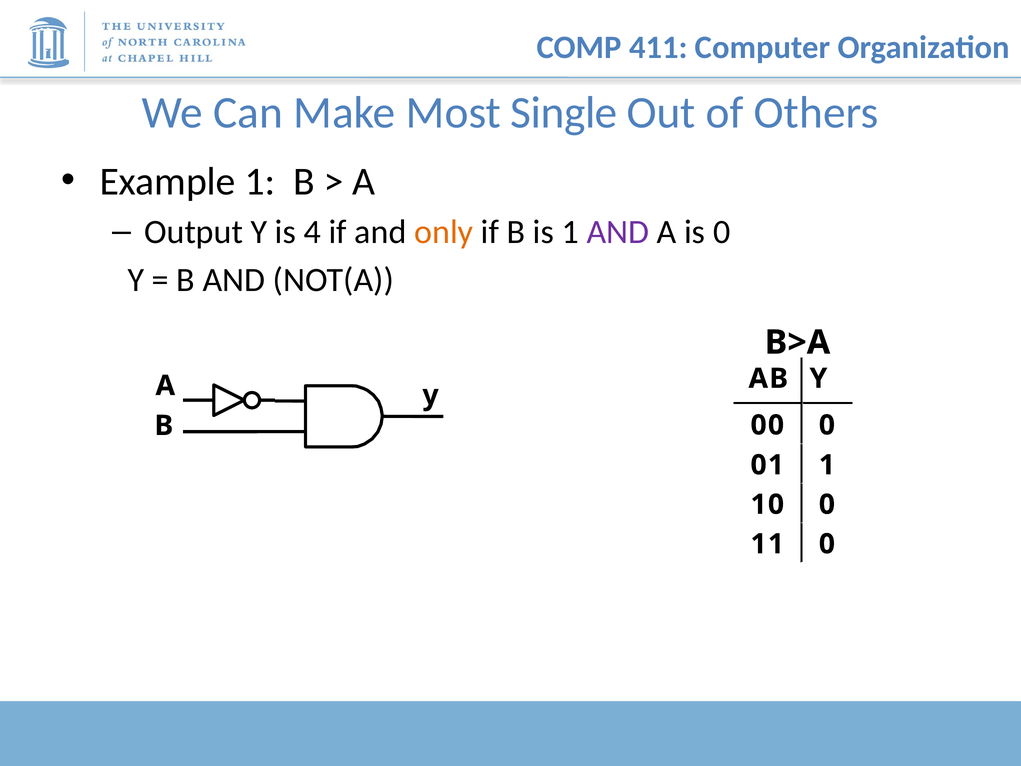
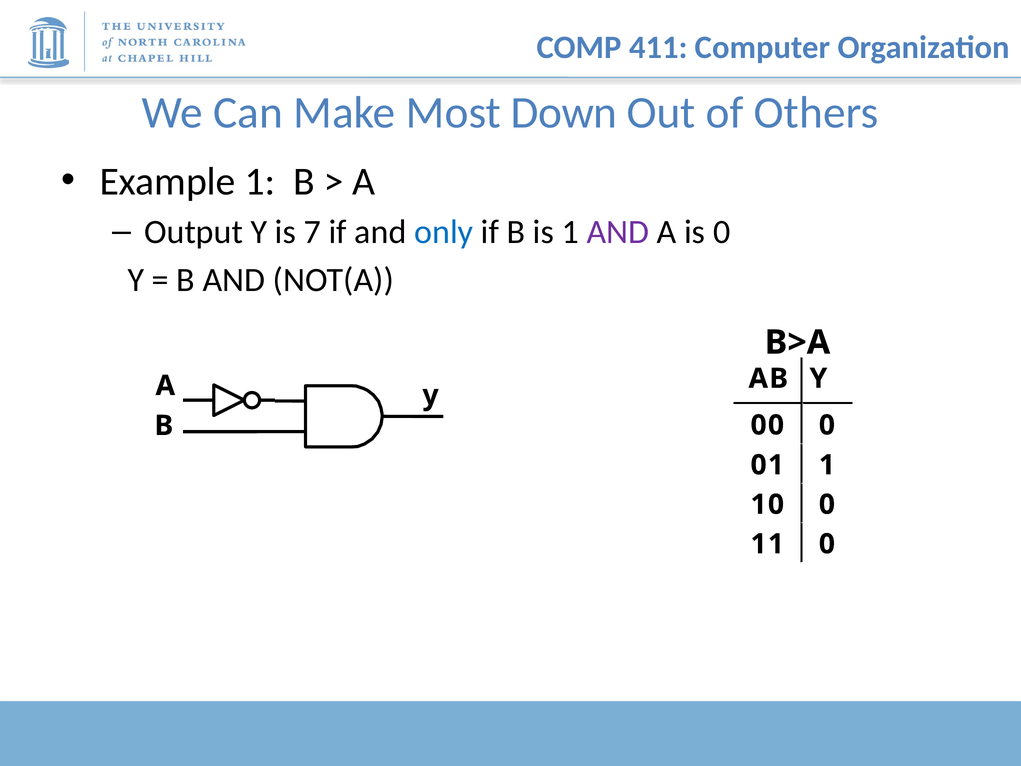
Single: Single -> Down
4: 4 -> 7
only colour: orange -> blue
